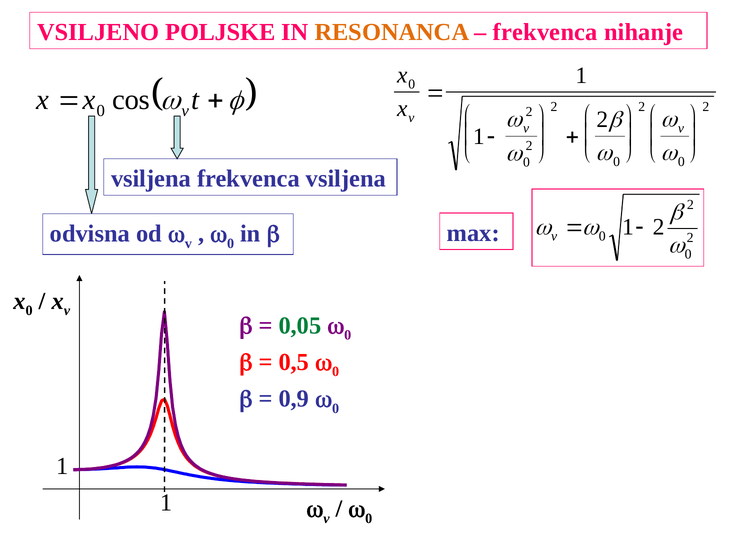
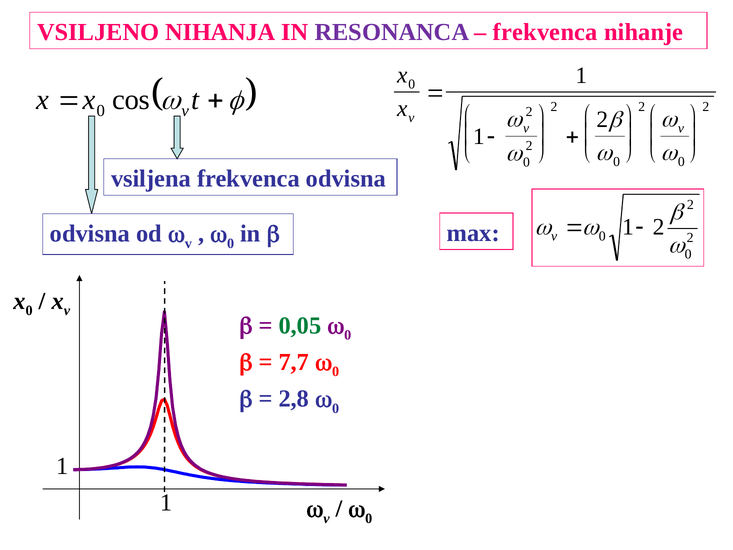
POLJSKE: POLJSKE -> NIHANJA
RESONANCA colour: orange -> purple
frekvenca vsiljena: vsiljena -> odvisna
0,5: 0,5 -> 7,7
0,9: 0,9 -> 2,8
